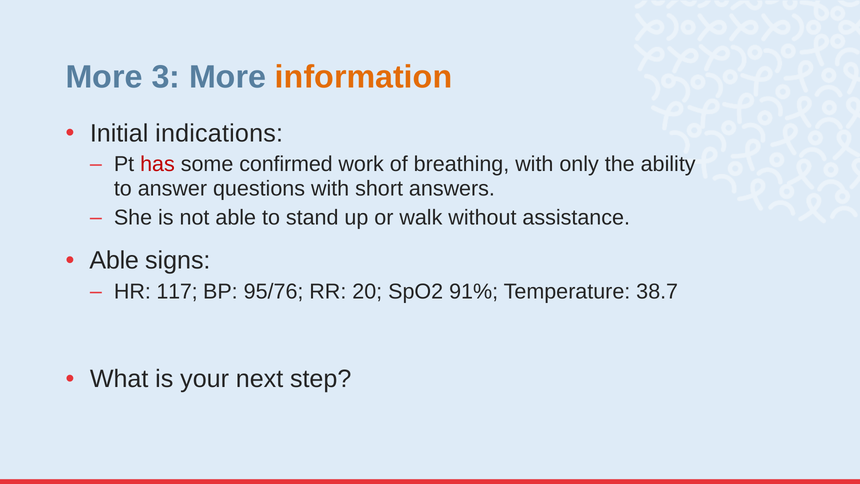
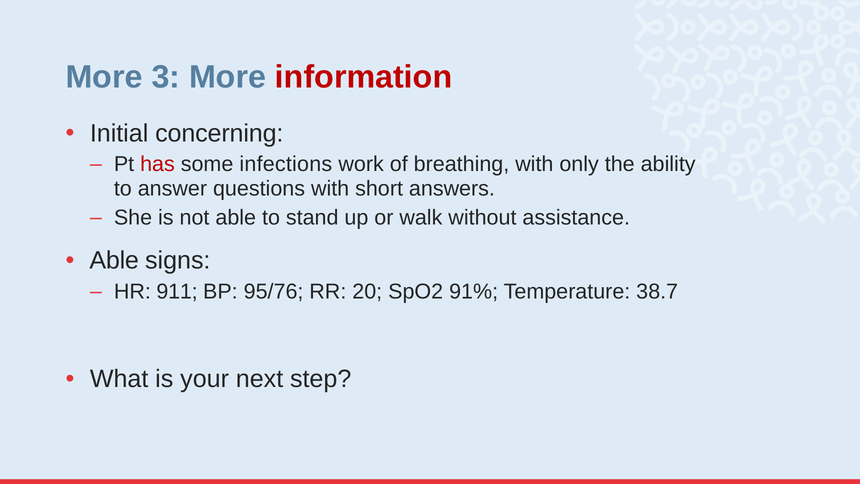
information colour: orange -> red
indications: indications -> concerning
confirmed: confirmed -> infections
117: 117 -> 911
